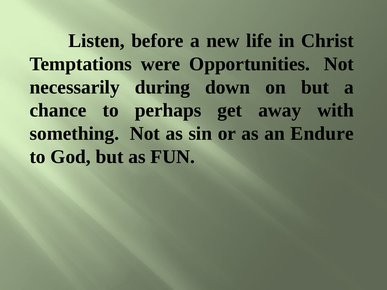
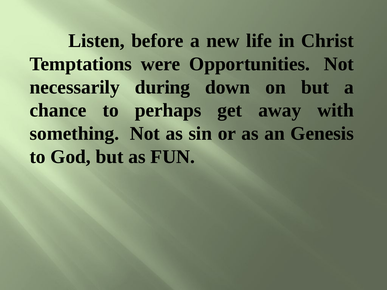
Endure: Endure -> Genesis
